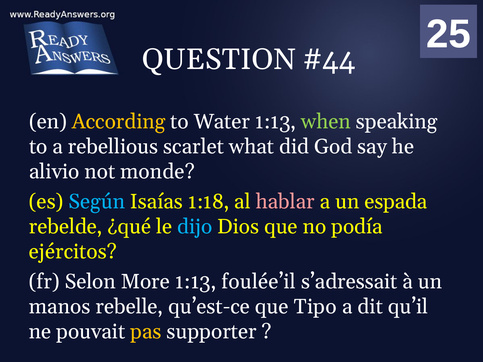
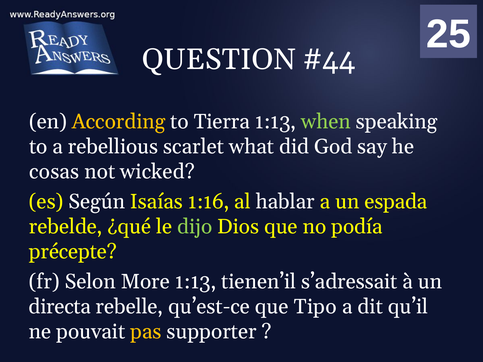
Water: Water -> Tierra
alivio: alivio -> cosas
monde: monde -> wicked
Según colour: light blue -> white
1:18: 1:18 -> 1:16
hablar colour: pink -> white
dijo colour: light blue -> light green
ejércitos: ejércitos -> précepte
foulée’il: foulée’il -> tienen’il
manos: manos -> directa
